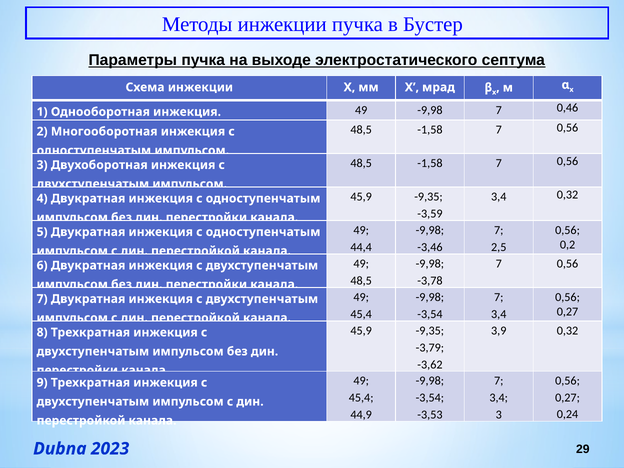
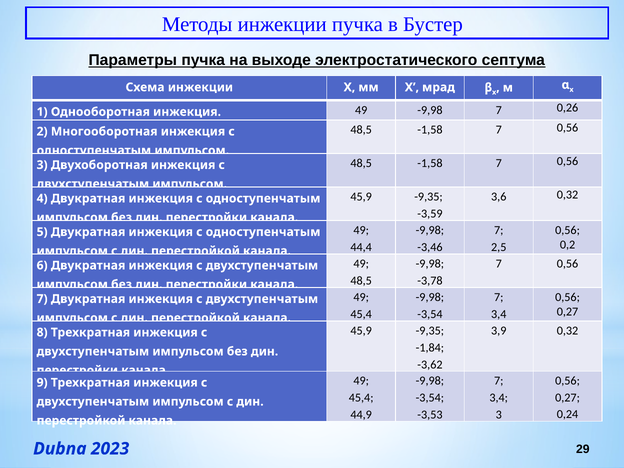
0,46: 0,46 -> 0,26
3,4 at (499, 197): 3,4 -> 3,6
-3,79: -3,79 -> -1,84
